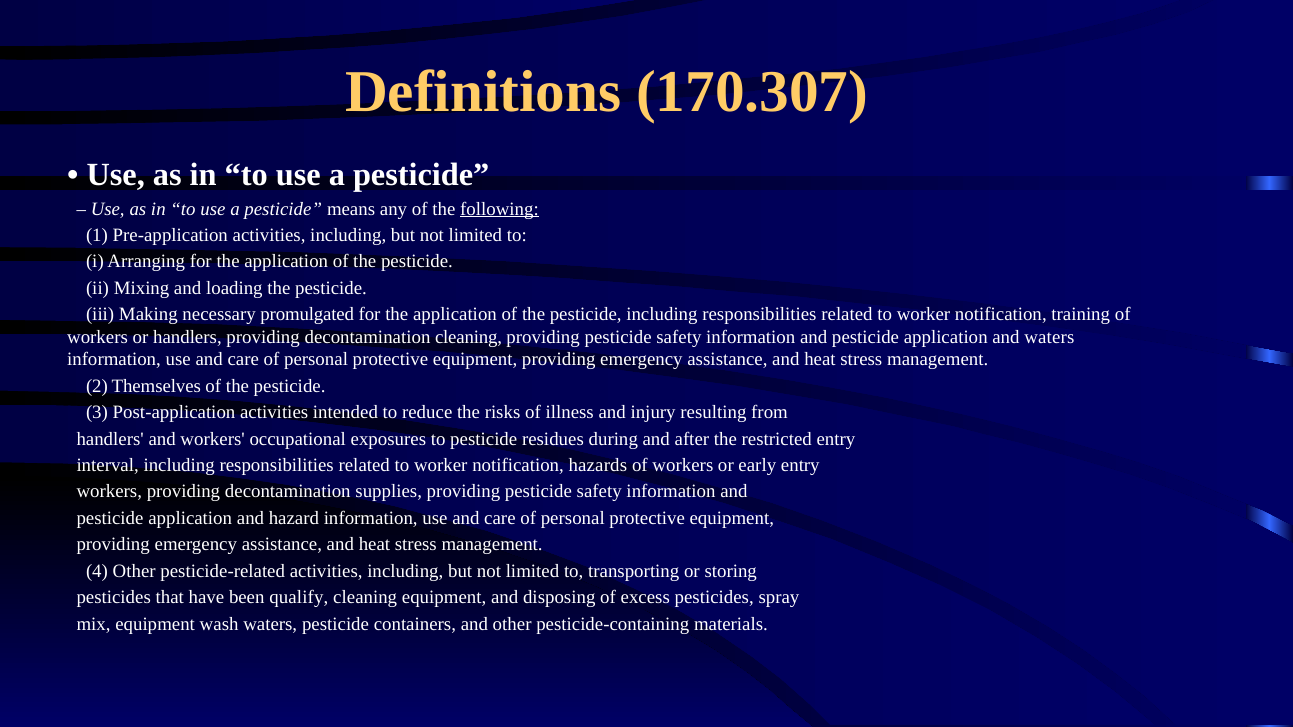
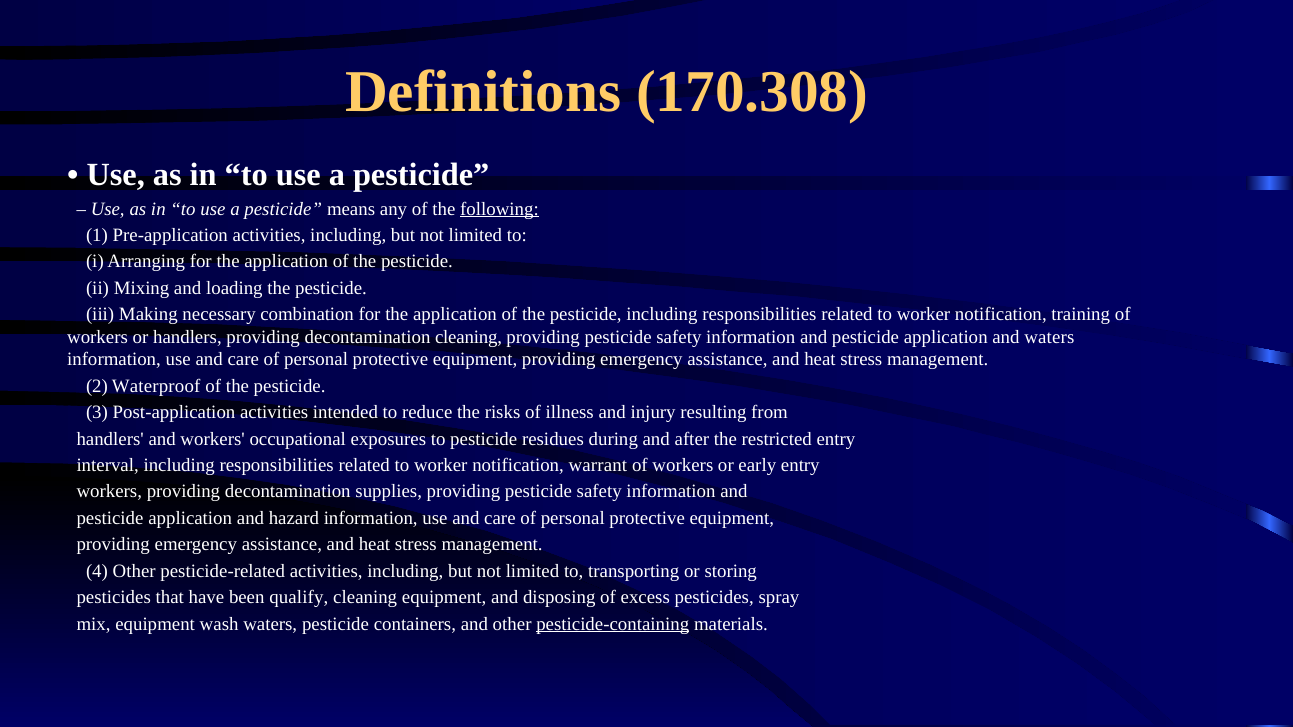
170.307: 170.307 -> 170.308
promulgated: promulgated -> combination
Themselves: Themselves -> Waterproof
hazards: hazards -> warrant
pesticide‐containing underline: none -> present
